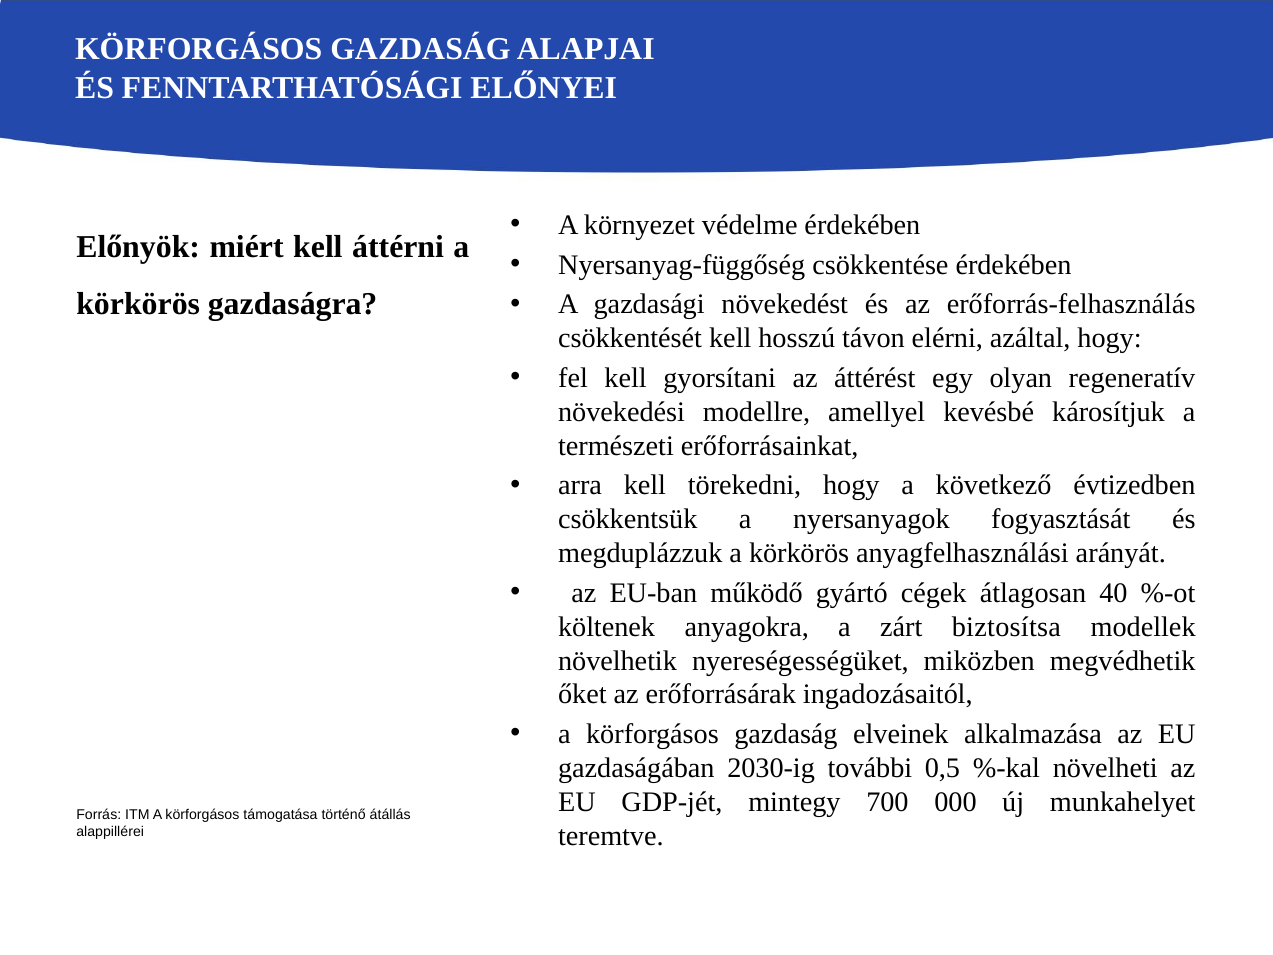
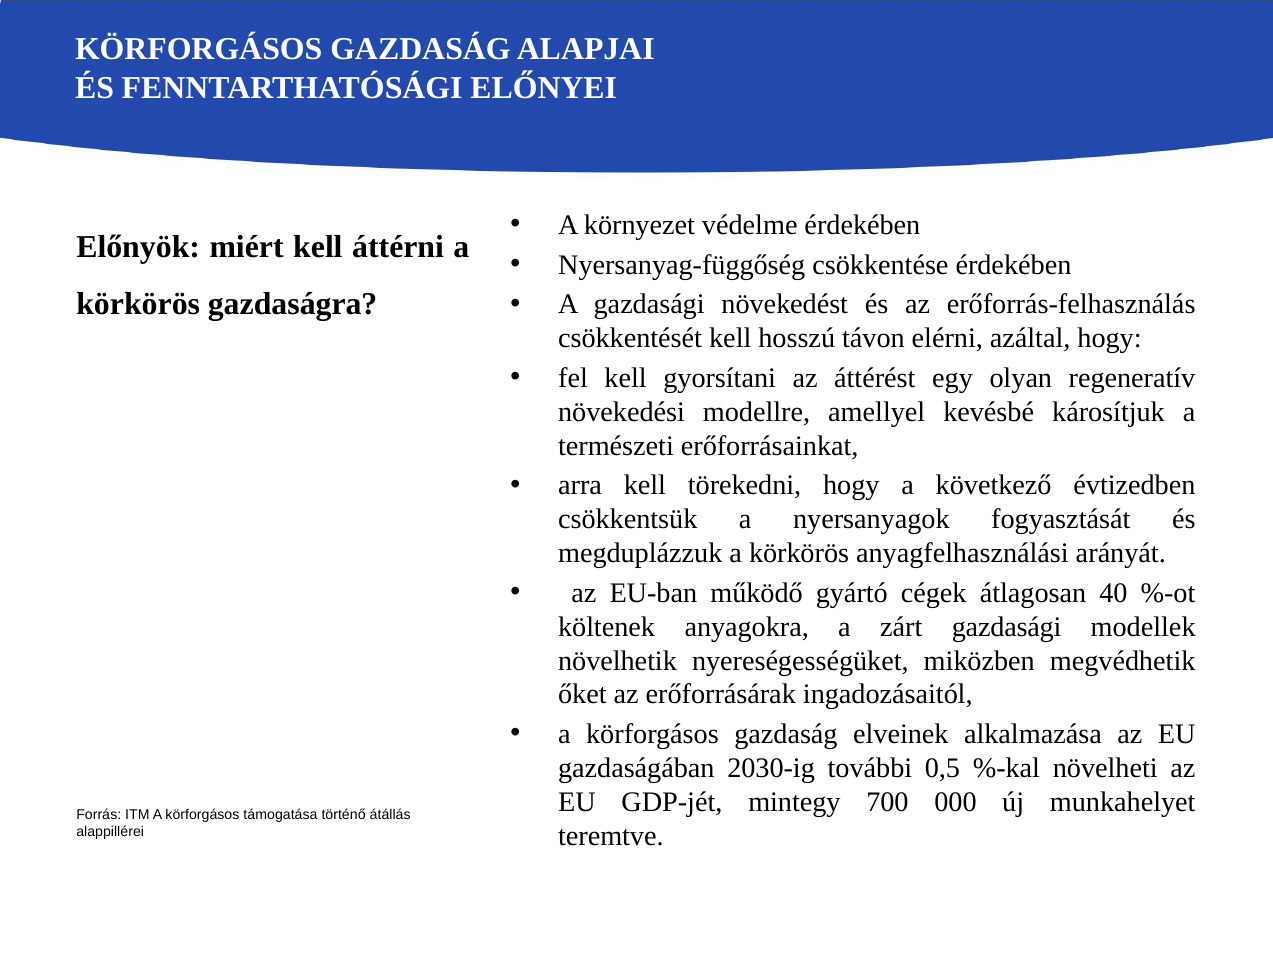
zárt biztosítsa: biztosítsa -> gazdasági
